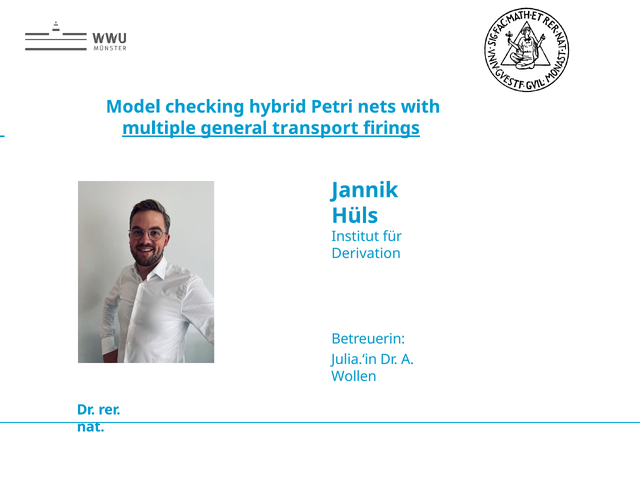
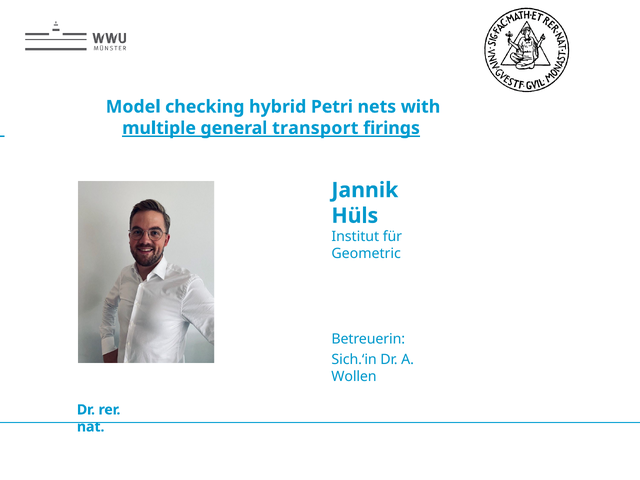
Derivation: Derivation -> Geometric
Julia.‘in: Julia.‘in -> Sich.‘in
